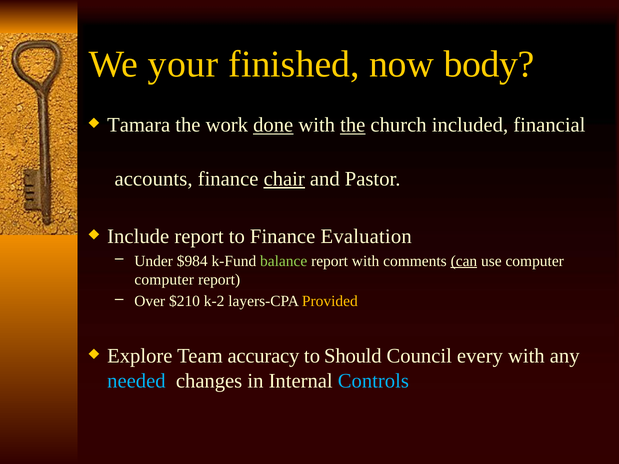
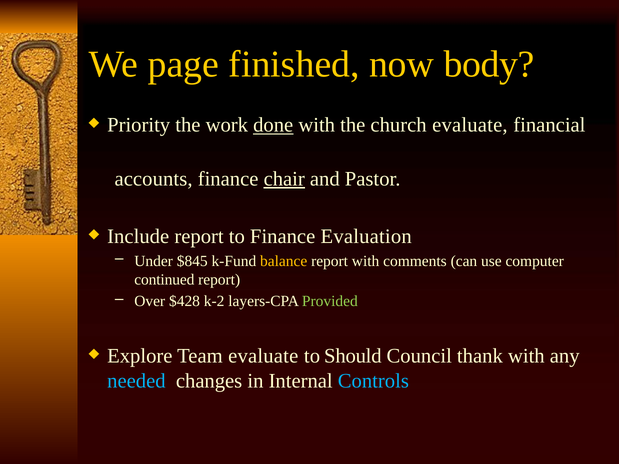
your: your -> page
Tamara: Tamara -> Priority
the at (353, 125) underline: present -> none
church included: included -> evaluate
$984: $984 -> $845
balance colour: light green -> yellow
can underline: present -> none
computer at (164, 280): computer -> continued
$210: $210 -> $428
Provided colour: yellow -> light green
Team accuracy: accuracy -> evaluate
every: every -> thank
